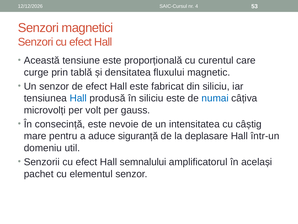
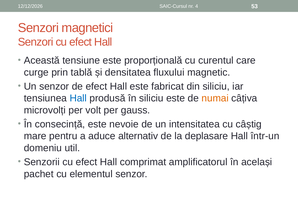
numai colour: blue -> orange
siguranță: siguranță -> alternativ
semnalului: semnalului -> comprimat
